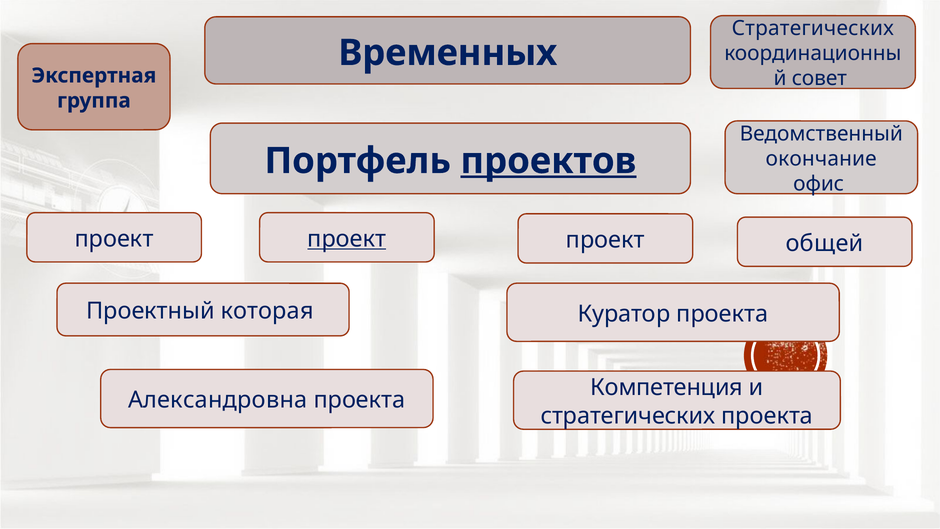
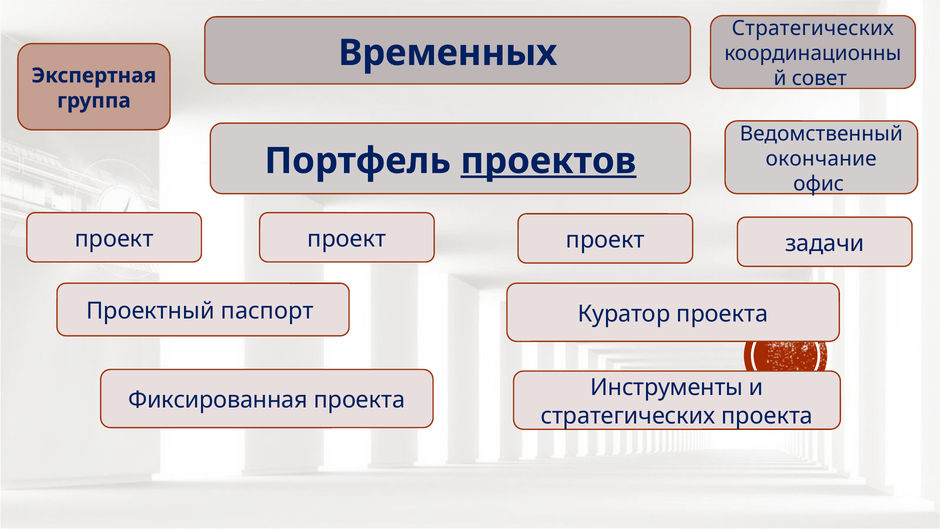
проект at (347, 239) underline: present -> none
общей: общей -> задачи
которая: которая -> паспорт
Компетенция: Компетенция -> Инструменты
Александровна: Александровна -> Фиксированная
